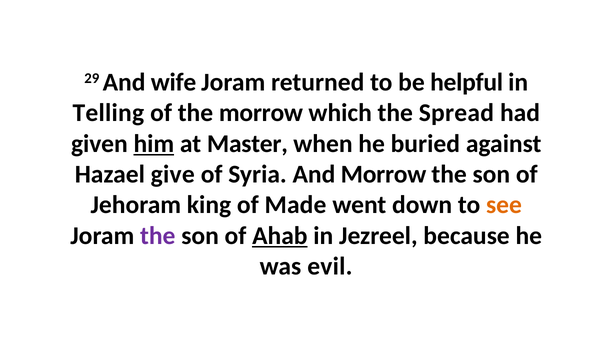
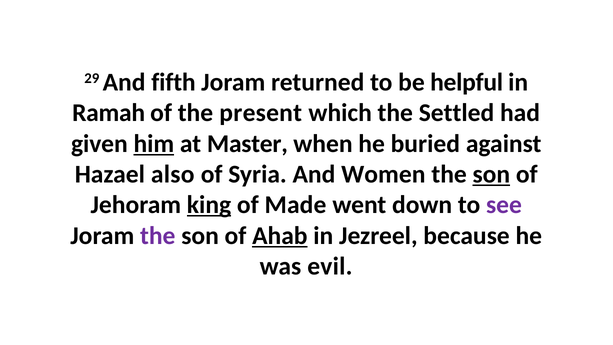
wife: wife -> fifth
Telling: Telling -> Ramah
the morrow: morrow -> present
Spread: Spread -> Settled
give: give -> also
And Morrow: Morrow -> Women
son at (491, 174) underline: none -> present
king underline: none -> present
see colour: orange -> purple
